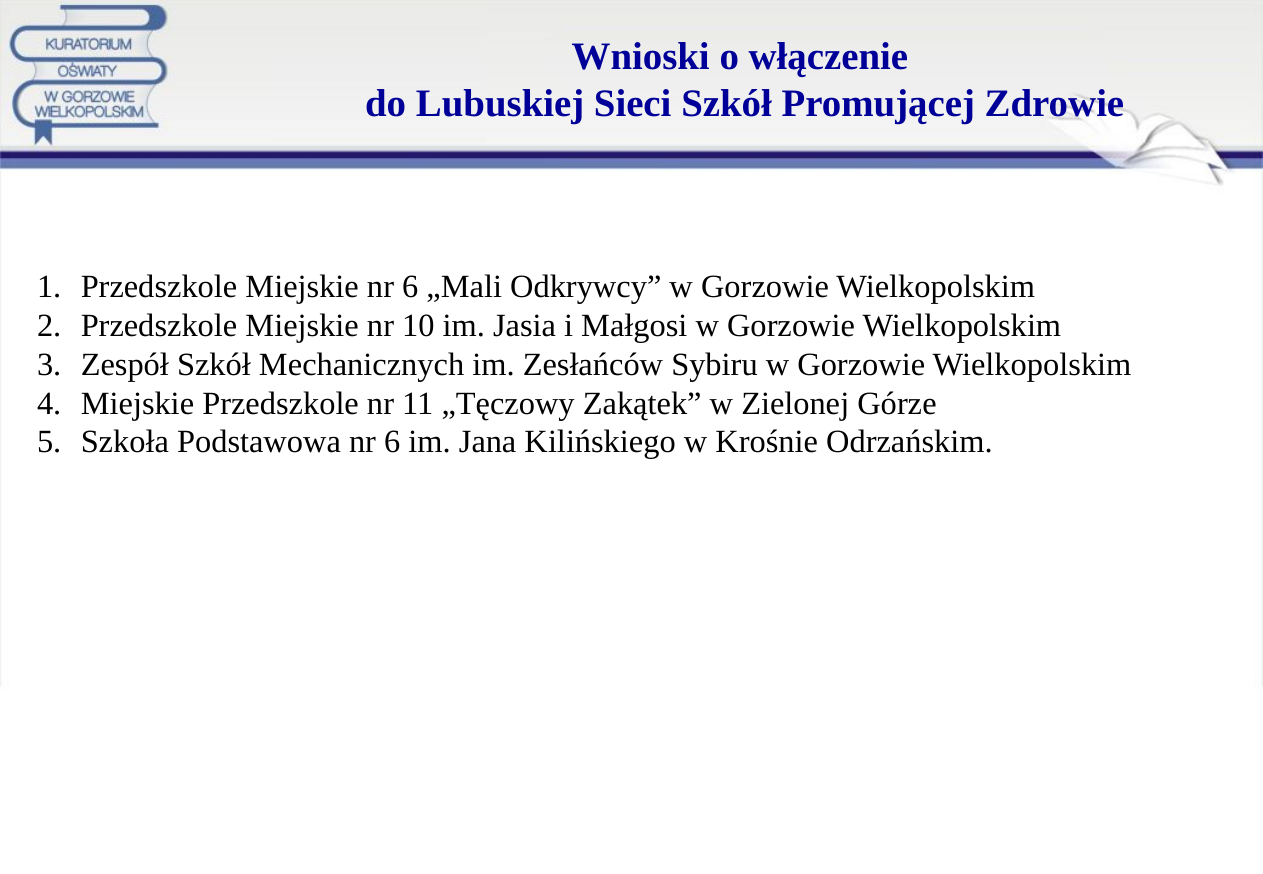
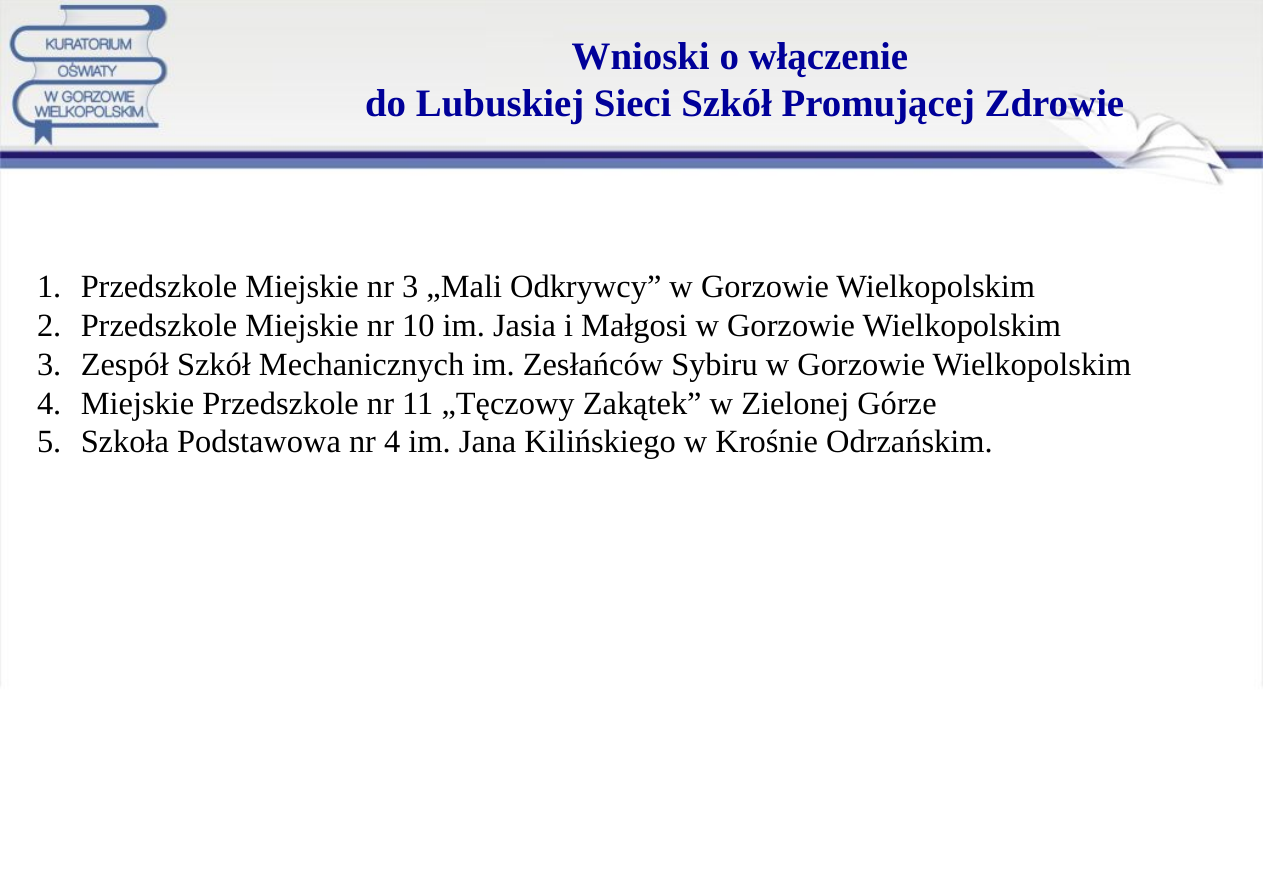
Miejskie nr 6: 6 -> 3
Podstawowa nr 6: 6 -> 4
